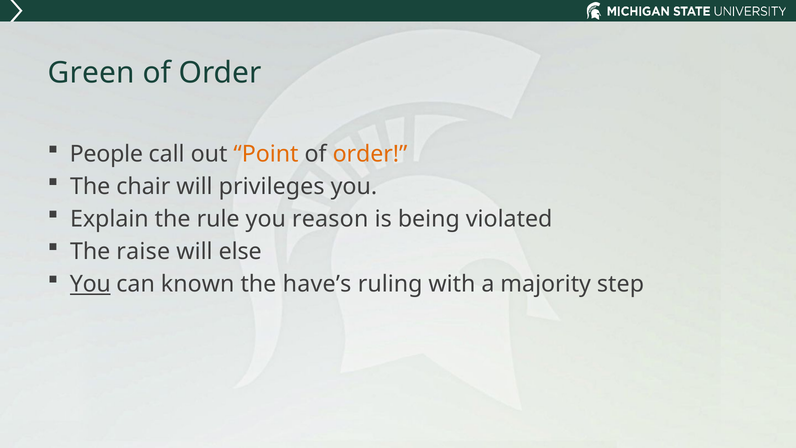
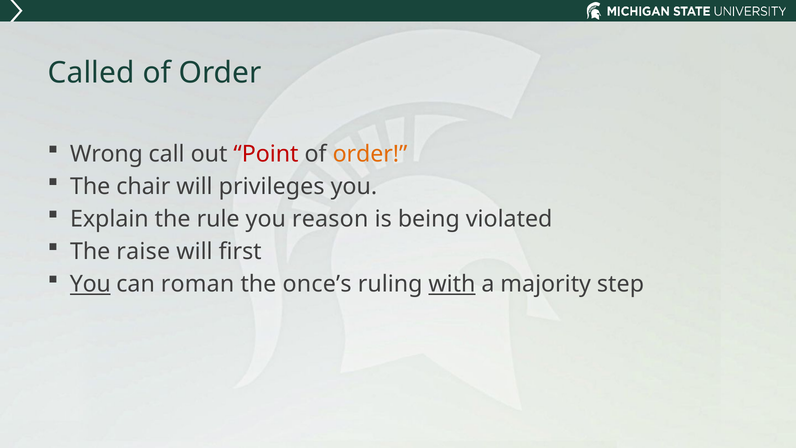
Green: Green -> Called
People: People -> Wrong
Point colour: orange -> red
else: else -> first
known: known -> roman
have’s: have’s -> once’s
with underline: none -> present
